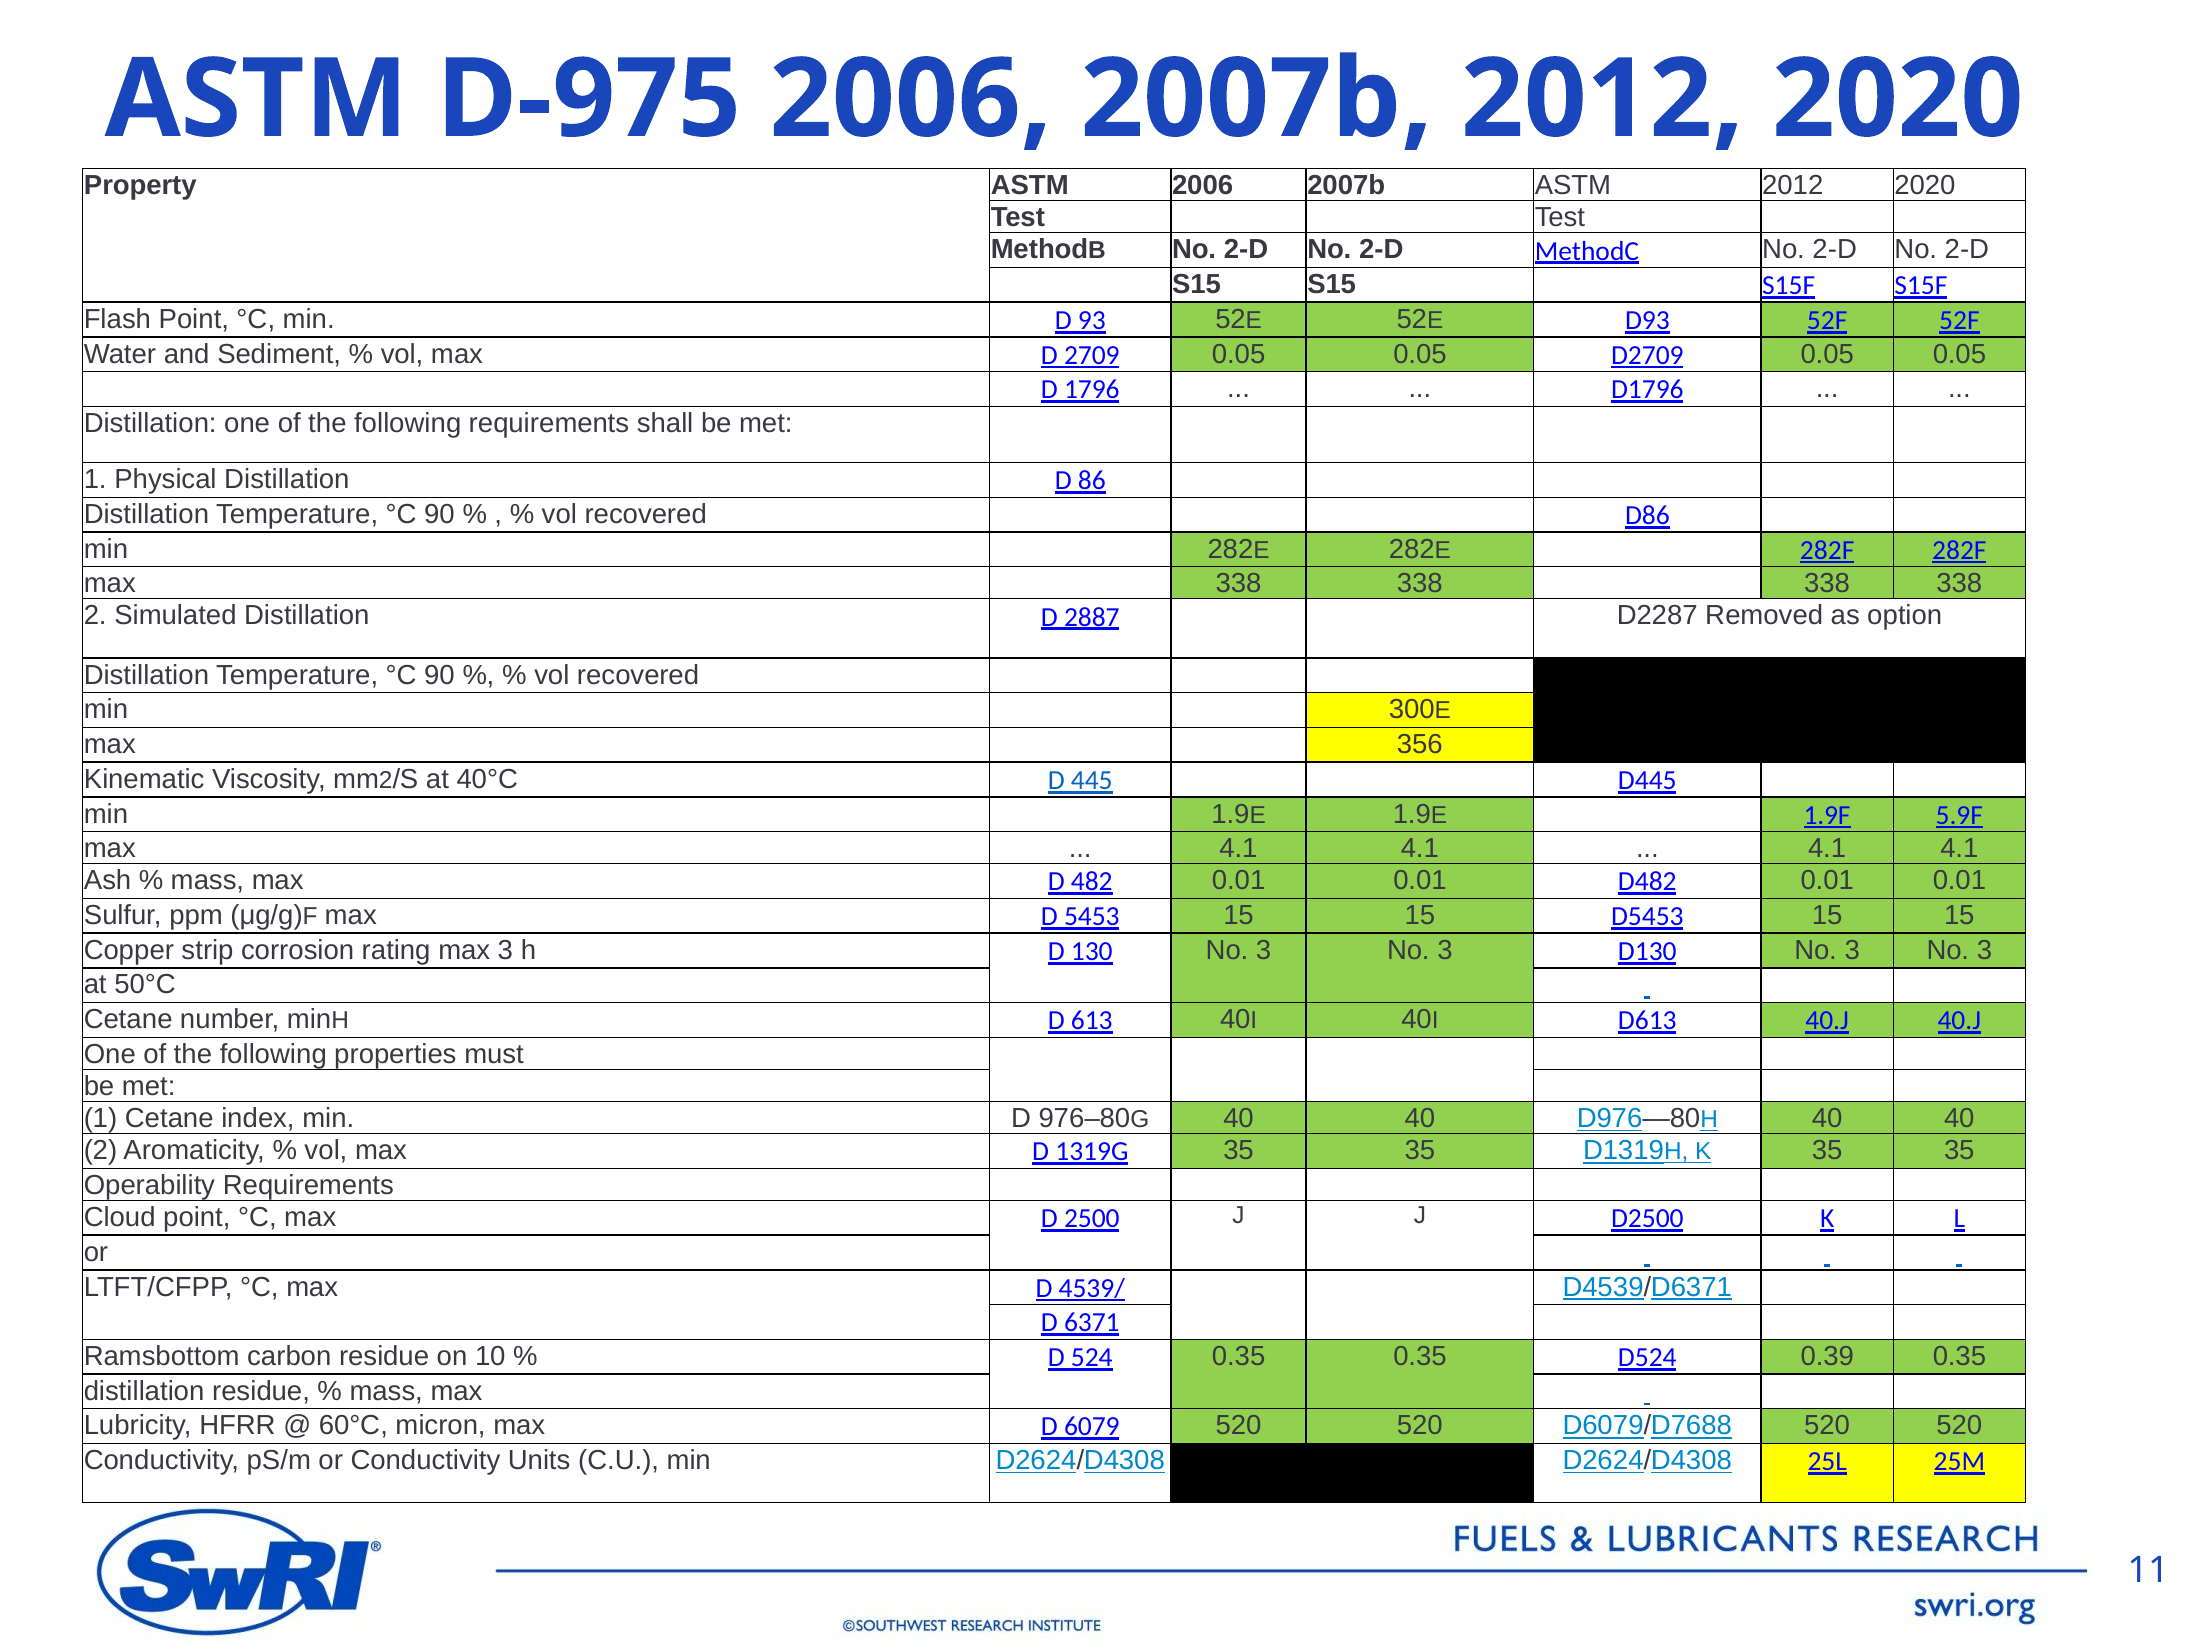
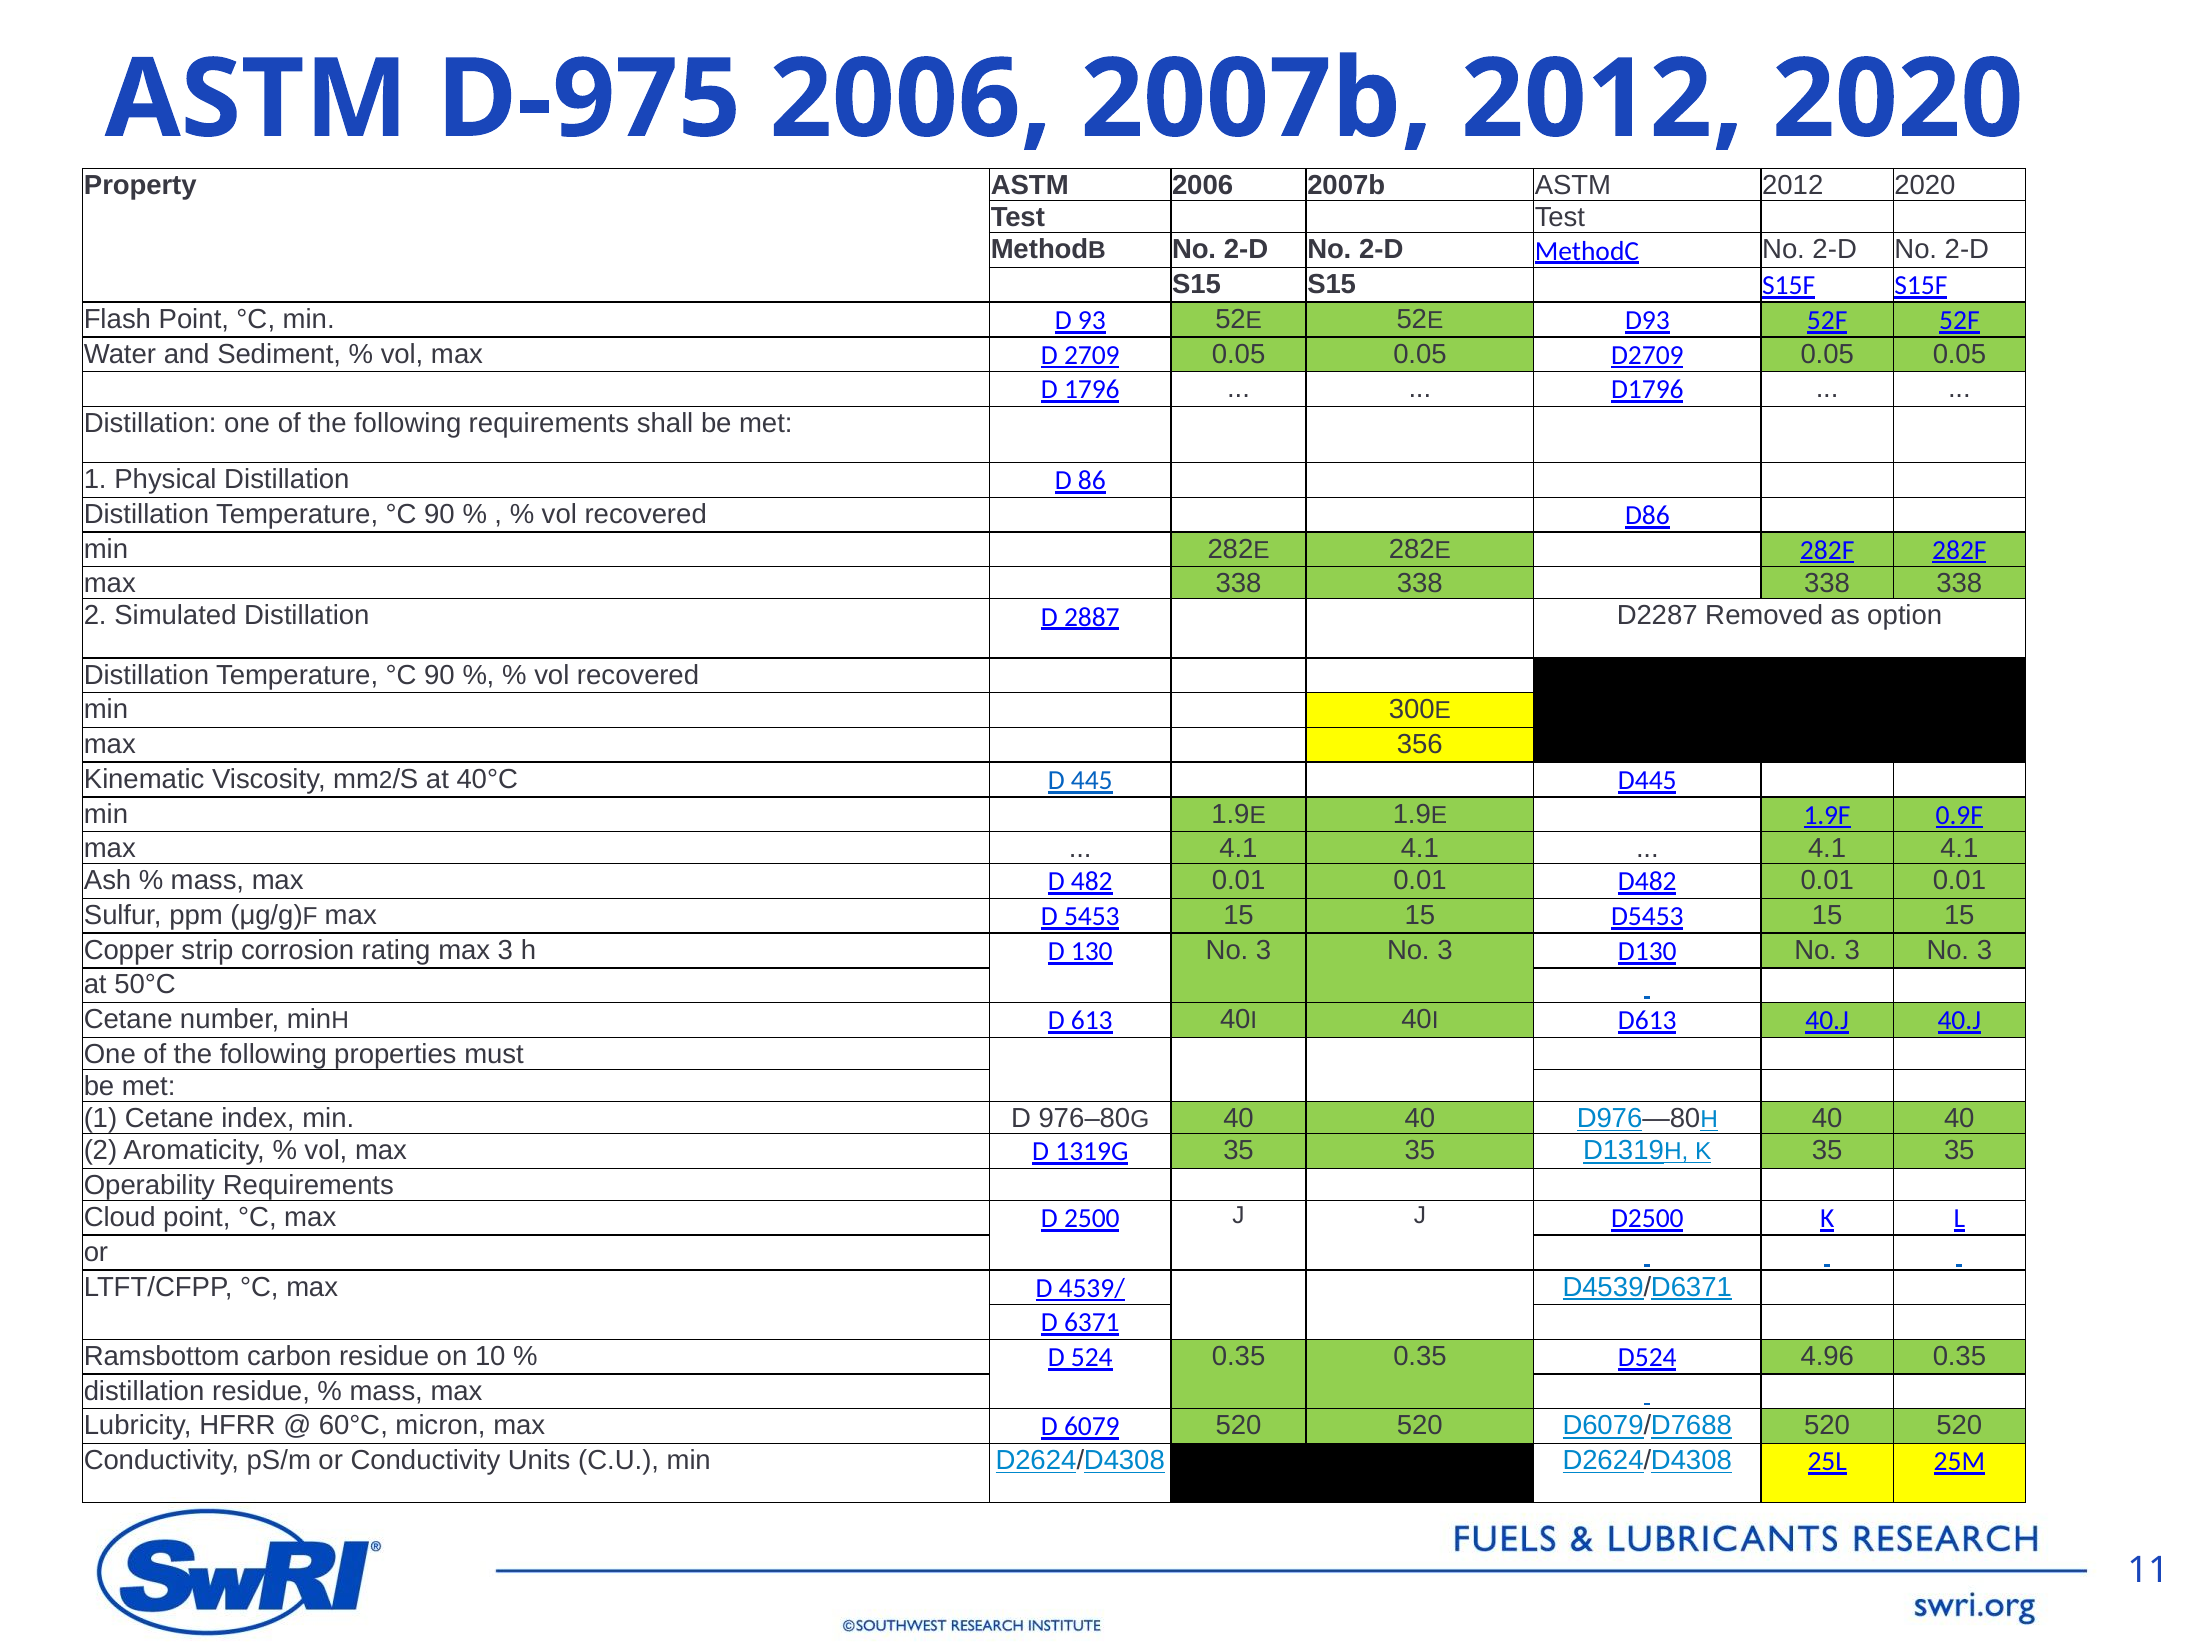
5.9F: 5.9F -> 0.9F
0.39: 0.39 -> 4.96
